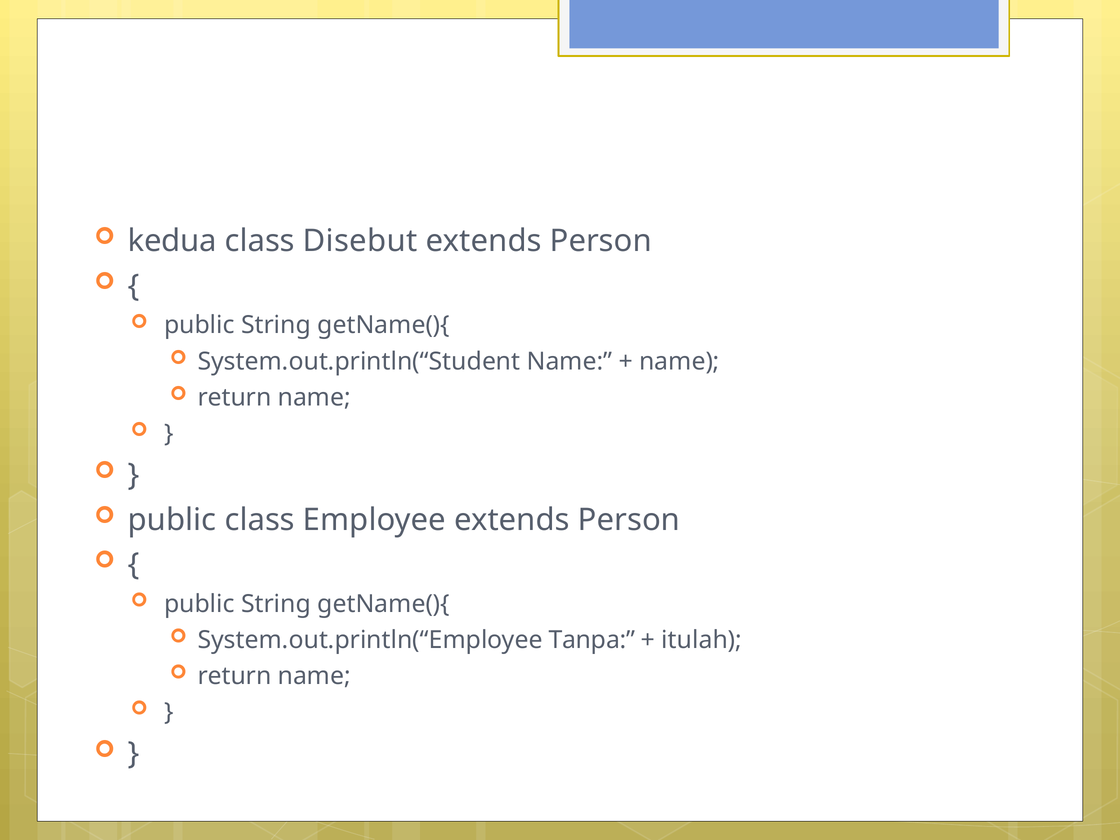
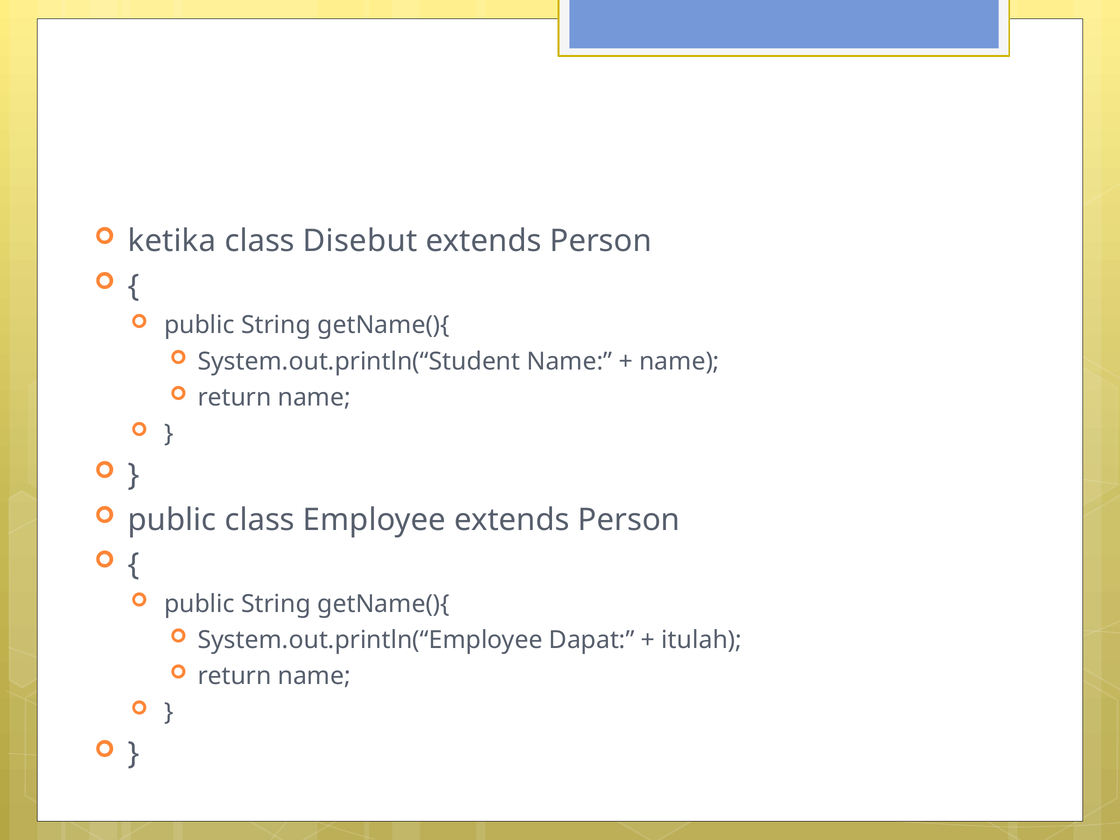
kedua: kedua -> ketika
Tanpa: Tanpa -> Dapat
